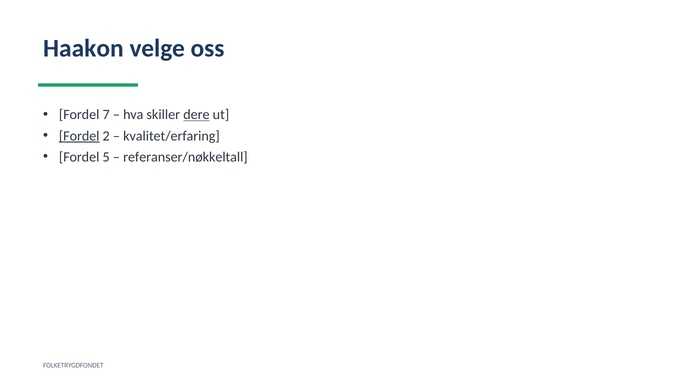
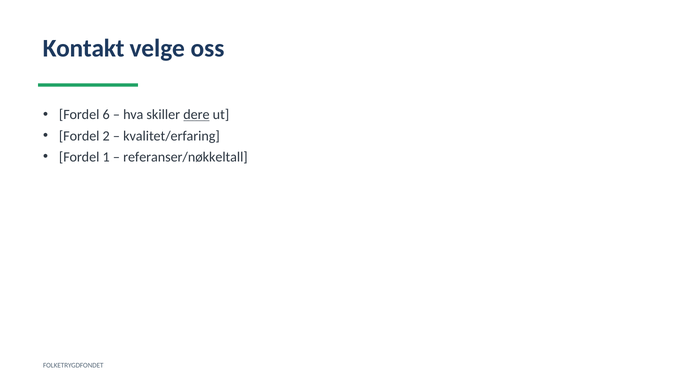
Haakon: Haakon -> Kontakt
7: 7 -> 6
Fordel at (79, 136) underline: present -> none
5: 5 -> 1
